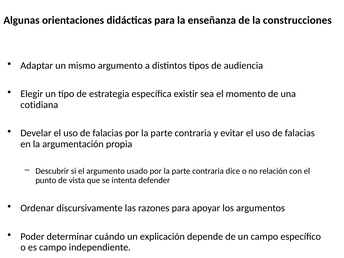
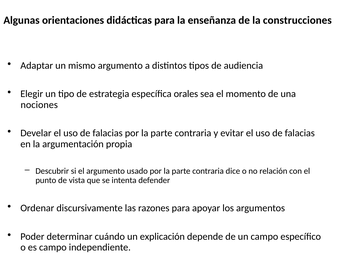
existir: existir -> orales
cotidiana: cotidiana -> nociones
